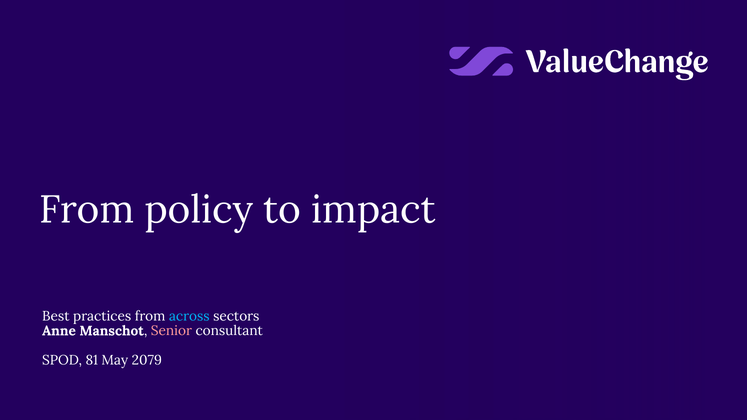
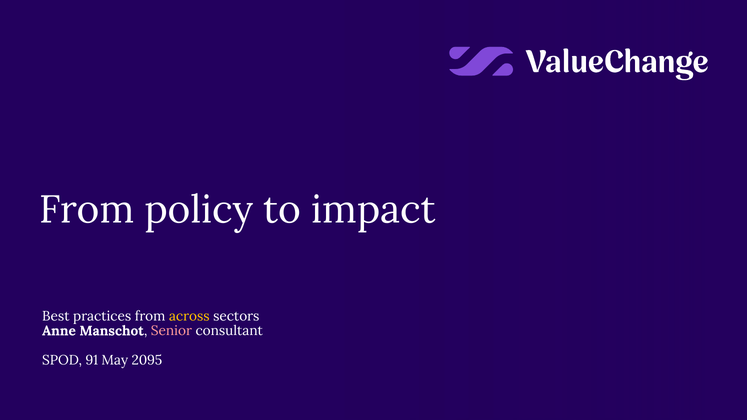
across colour: light blue -> yellow
81: 81 -> 91
2079: 2079 -> 2095
